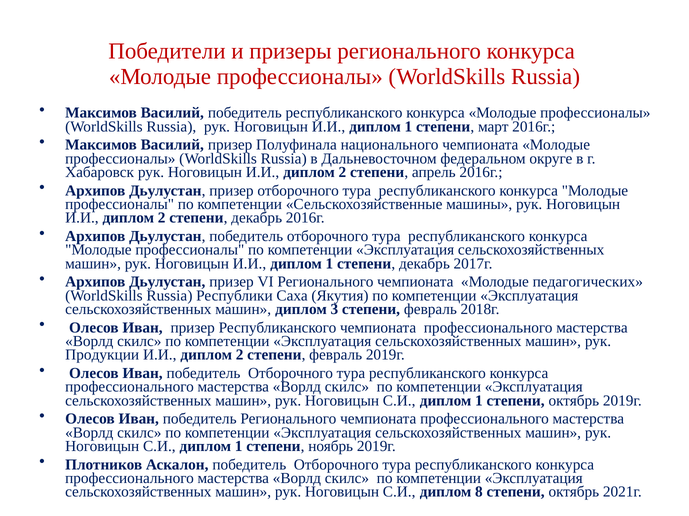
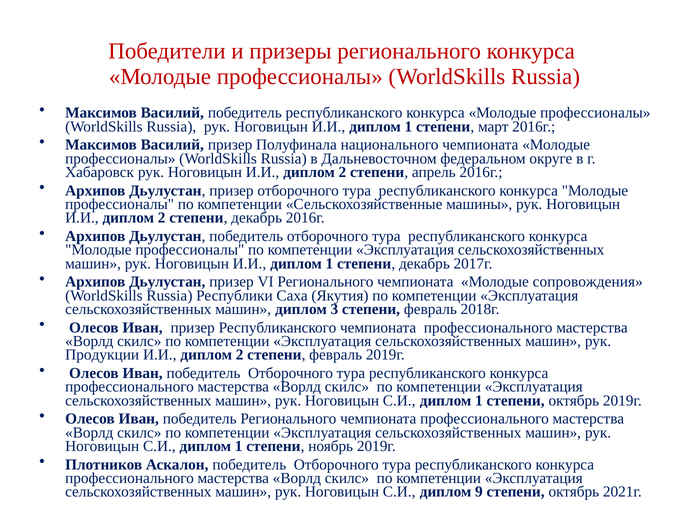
педагогических: педагогических -> сопровождения
8: 8 -> 9
